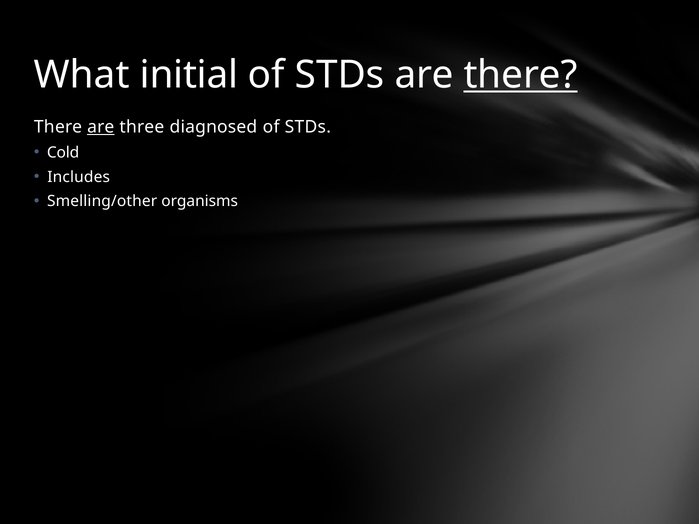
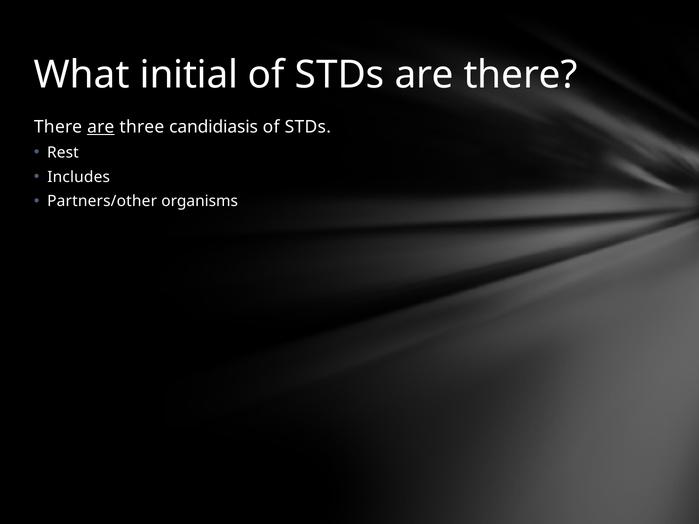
there at (521, 75) underline: present -> none
diagnosed: diagnosed -> candidiasis
Cold: Cold -> Rest
Smelling/other: Smelling/other -> Partners/other
